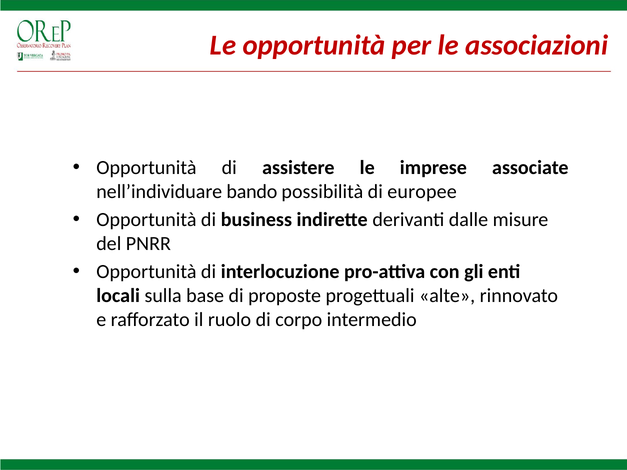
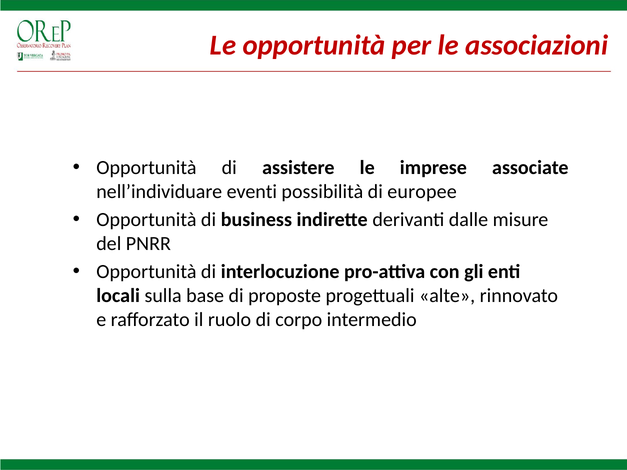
bando: bando -> eventi
